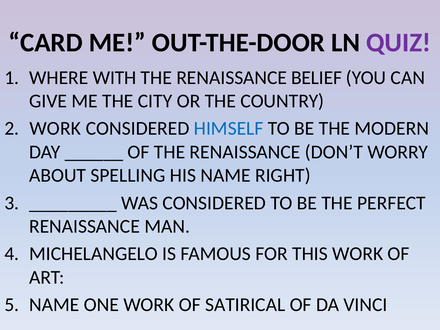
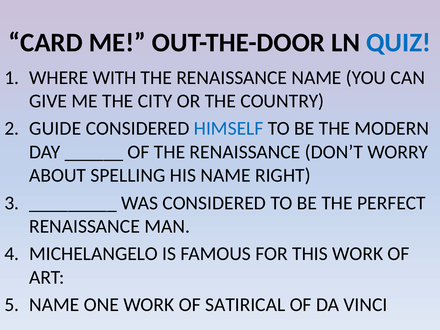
QUIZ colour: purple -> blue
RENAISSANCE BELIEF: BELIEF -> NAME
WORK at (55, 129): WORK -> GUIDE
